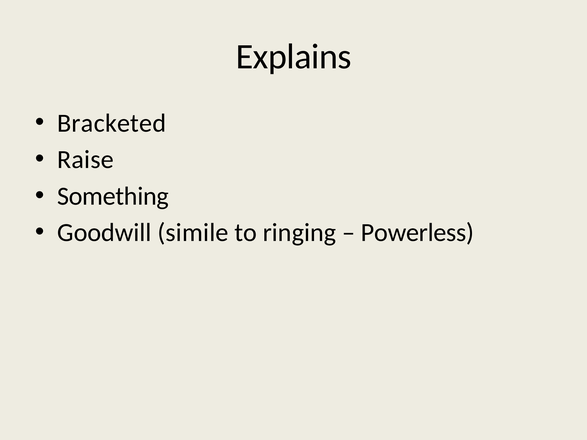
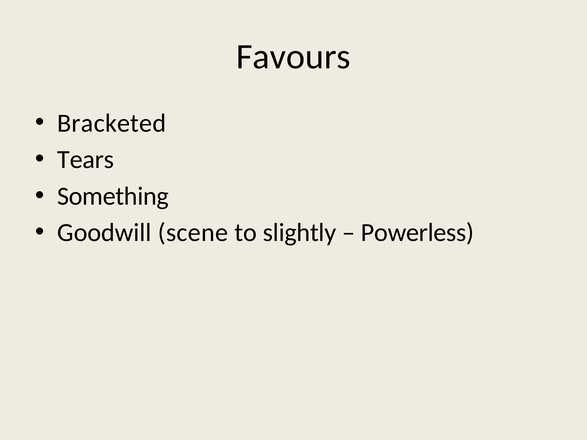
Explains: Explains -> Favours
Raise: Raise -> Tears
simile: simile -> scene
ringing: ringing -> slightly
